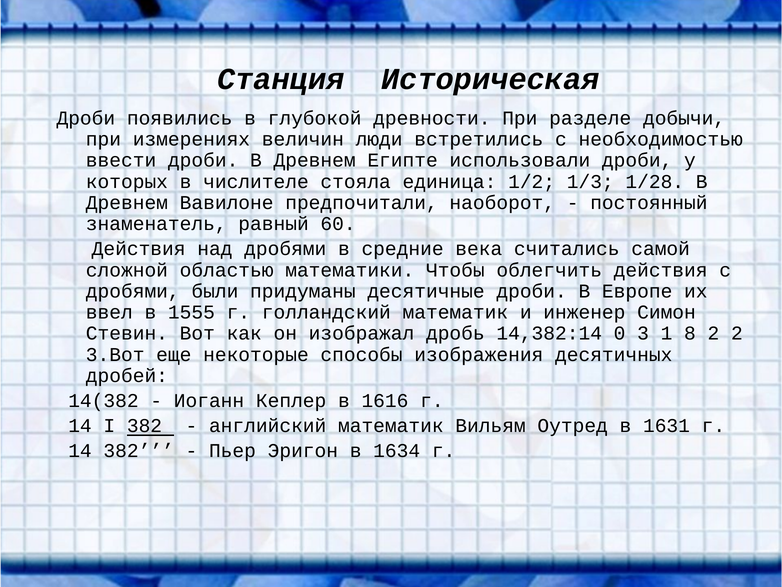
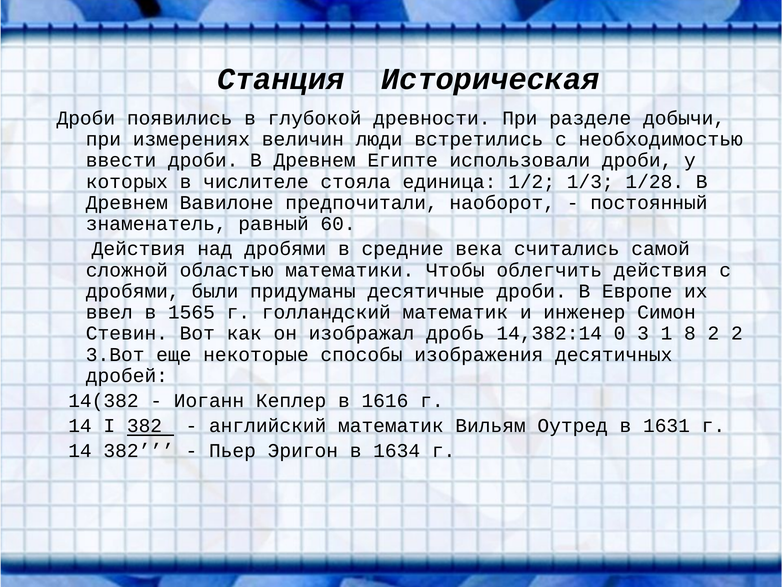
1555: 1555 -> 1565
